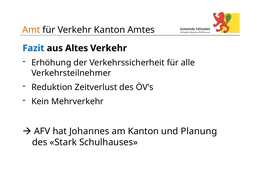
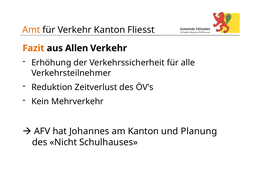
Amtes: Amtes -> Fliesst
Fazit colour: blue -> orange
Altes: Altes -> Allen
Stark: Stark -> Nicht
